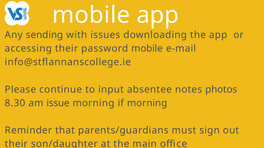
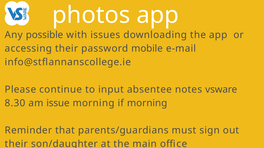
mobile at (91, 15): mobile -> photos
sending: sending -> possible
photos: photos -> vsware
